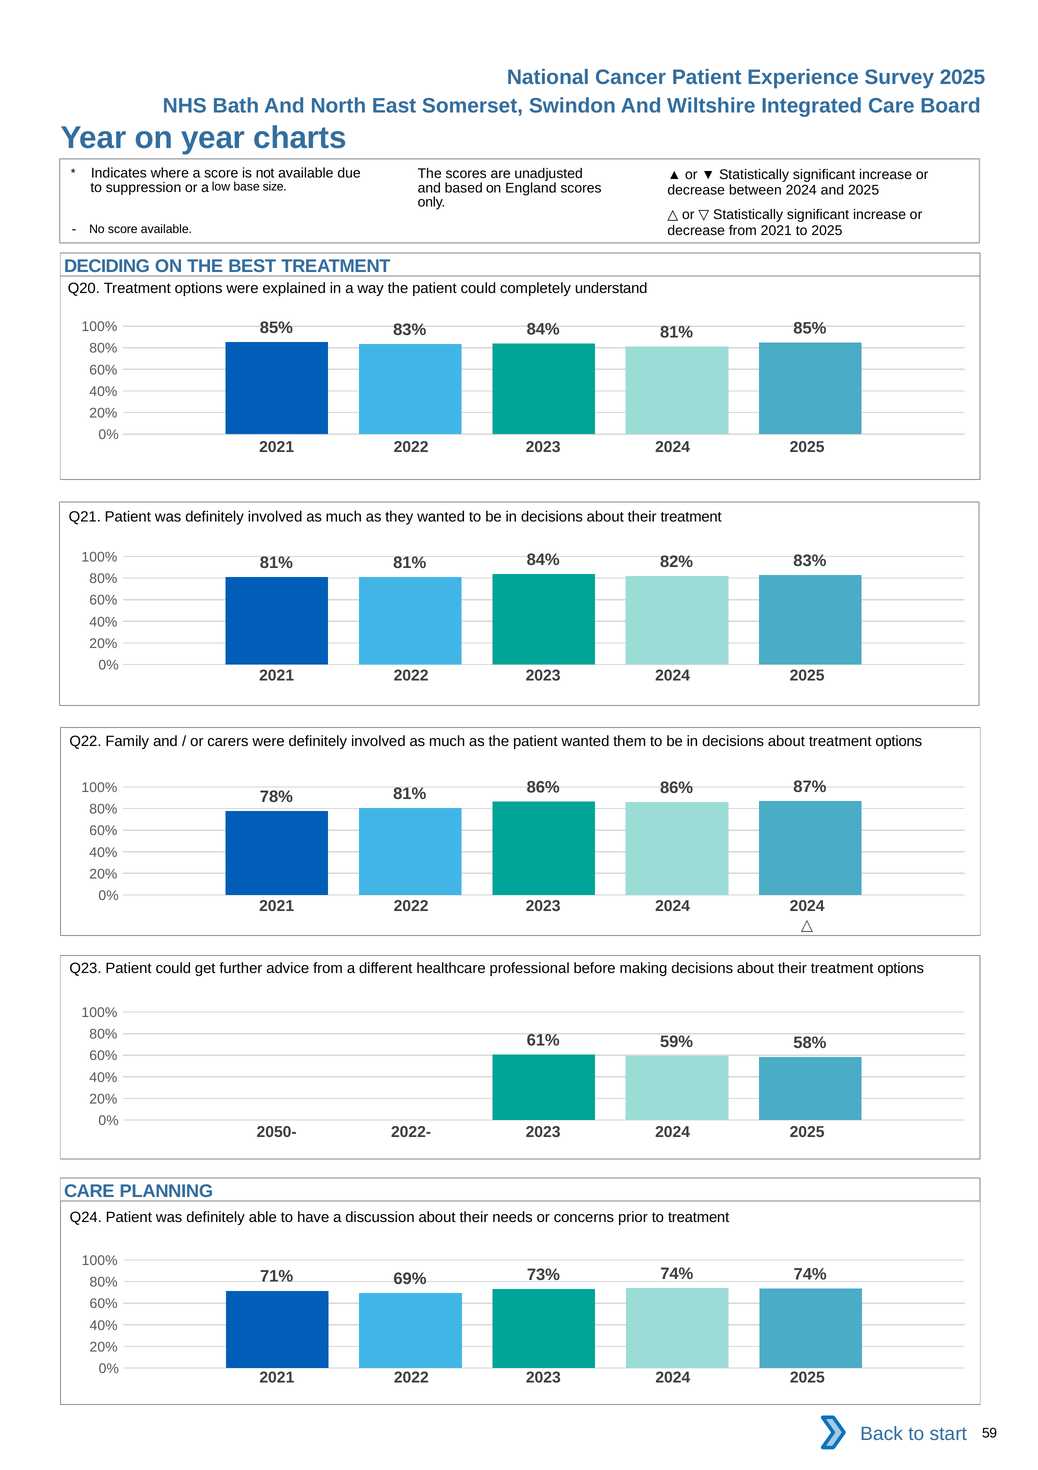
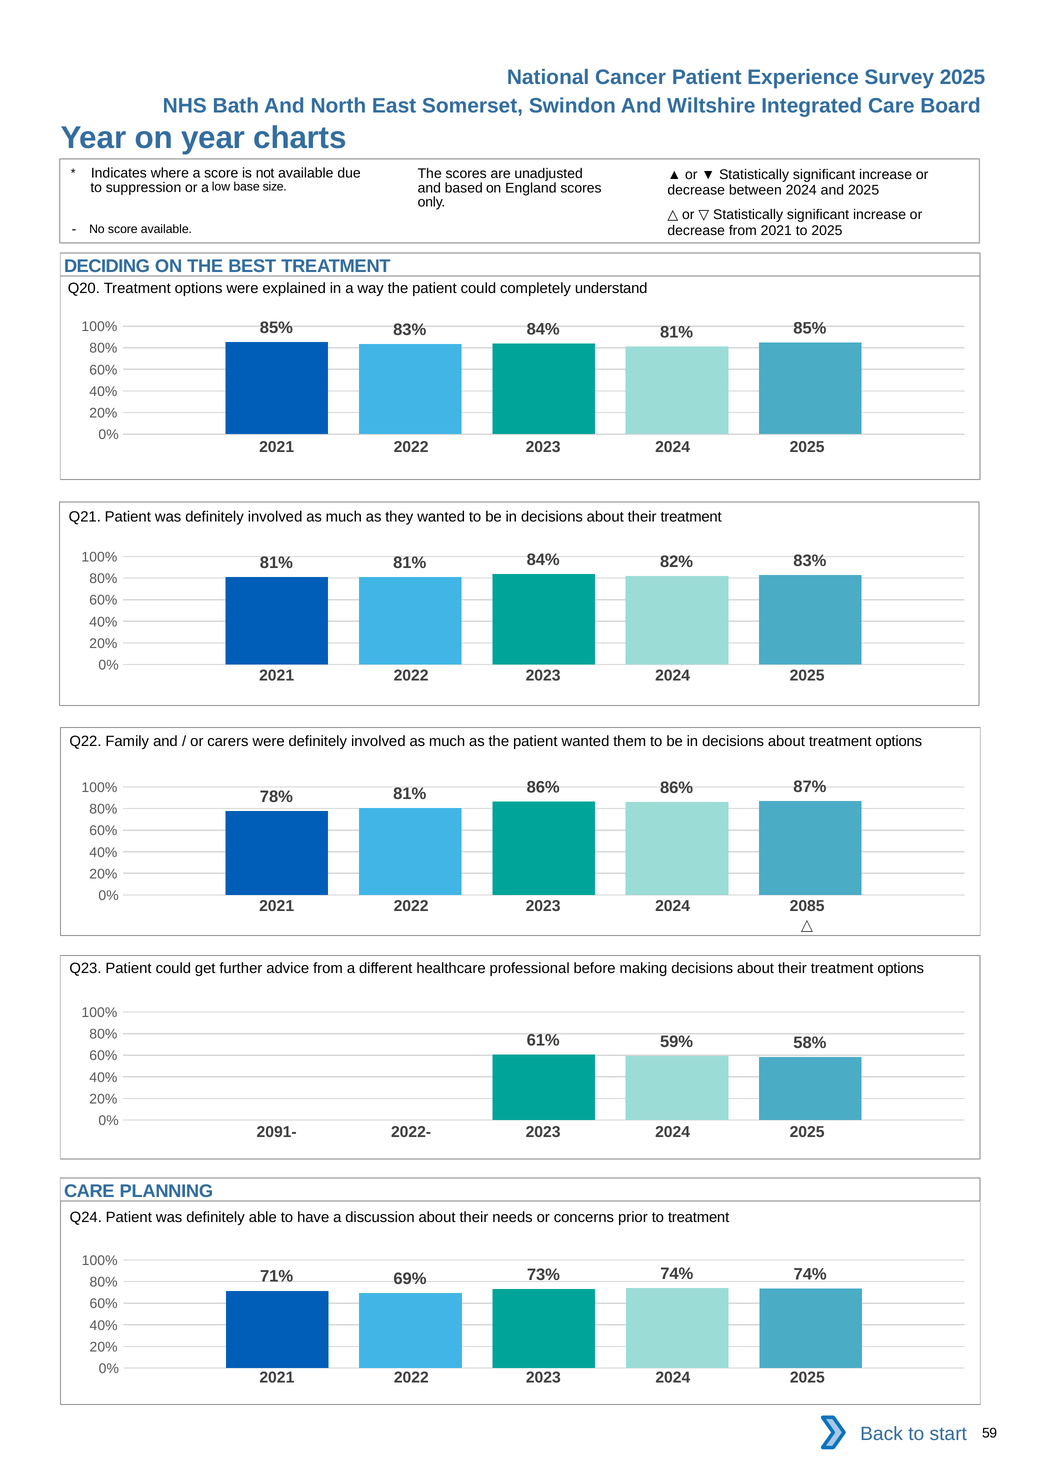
2024 2024: 2024 -> 2085
2050-: 2050- -> 2091-
